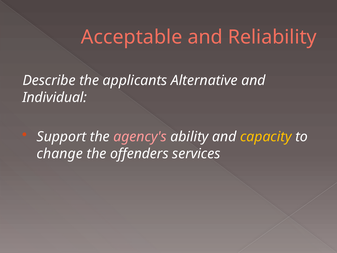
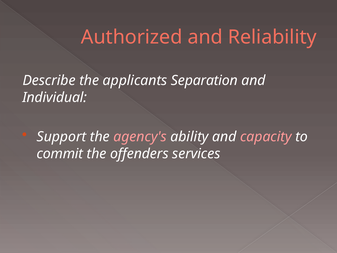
Acceptable: Acceptable -> Authorized
Alternative: Alternative -> Separation
capacity colour: yellow -> pink
change: change -> commit
